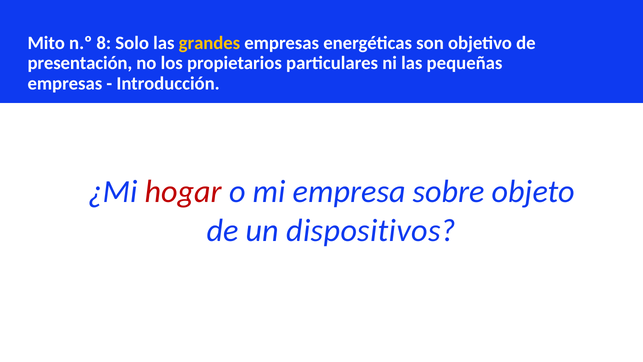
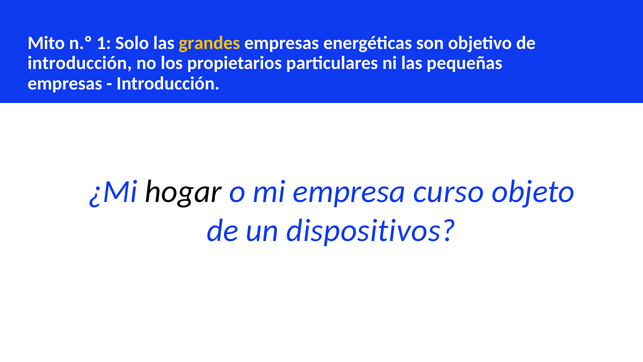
8: 8 -> 1
presentación at (80, 63): presentación -> introducción
hogar colour: red -> black
sobre: sobre -> curso
